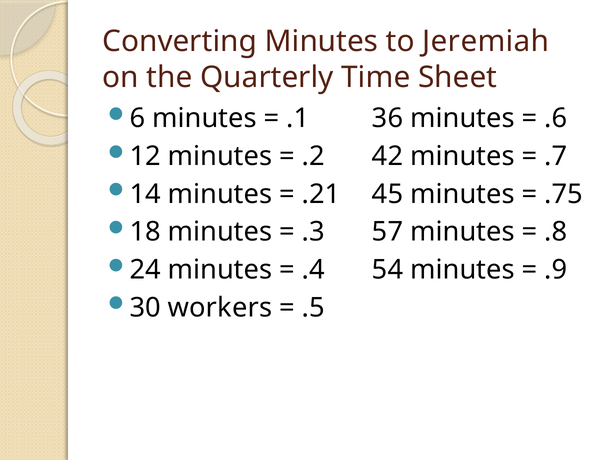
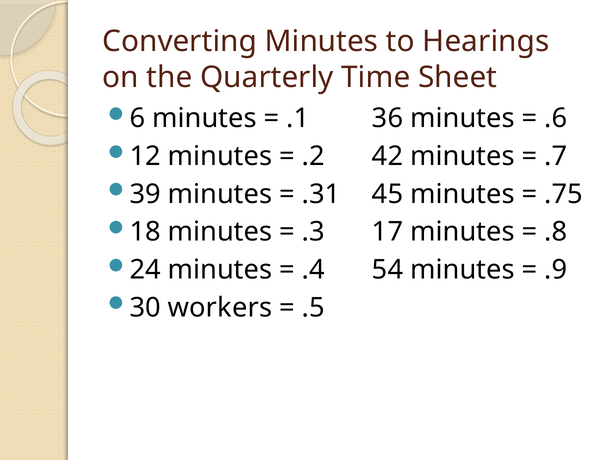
Jeremiah: Jeremiah -> Hearings
14: 14 -> 39
.21: .21 -> .31
57: 57 -> 17
